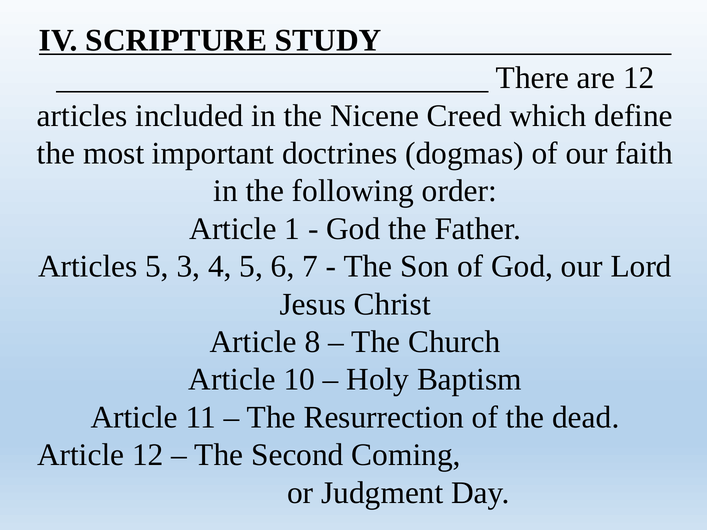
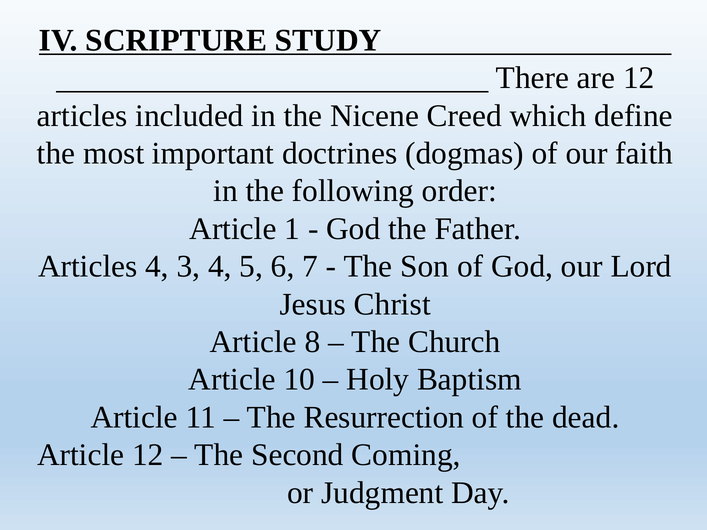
Articles 5: 5 -> 4
